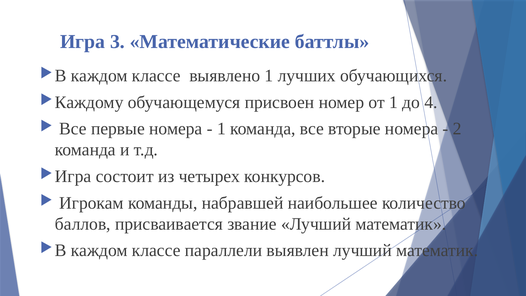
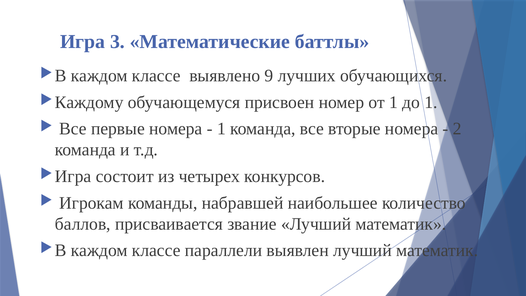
выявлено 1: 1 -> 9
до 4: 4 -> 1
